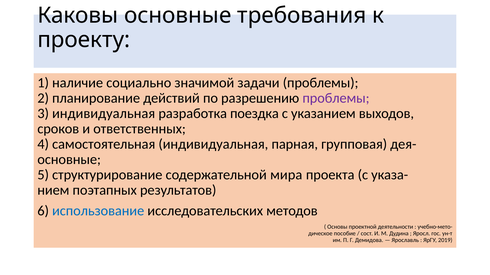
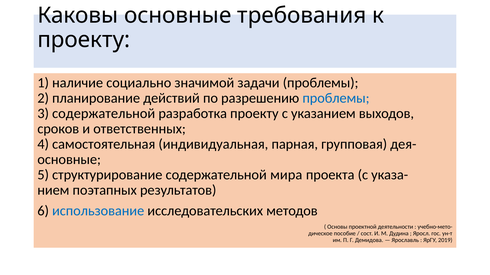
проблемы at (336, 98) colour: purple -> blue
3 индивидуальная: индивидуальная -> содержательной
разработка поездка: поездка -> проекту
